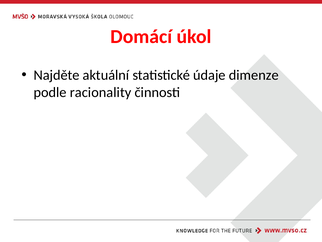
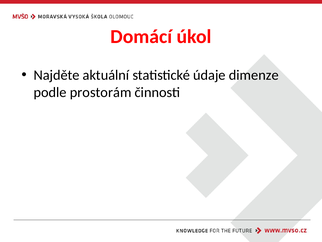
racionality: racionality -> prostorám
